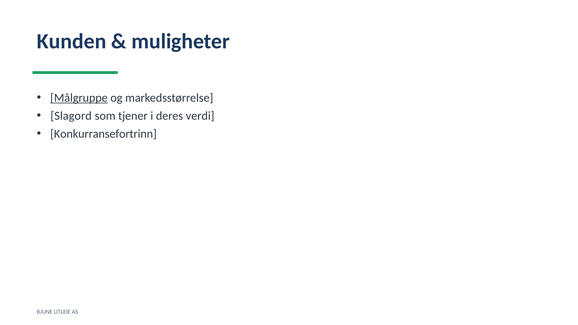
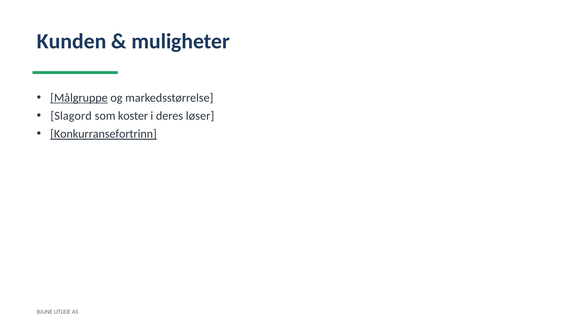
tjener: tjener -> koster
verdi: verdi -> løser
Konkurransefortrinn underline: none -> present
